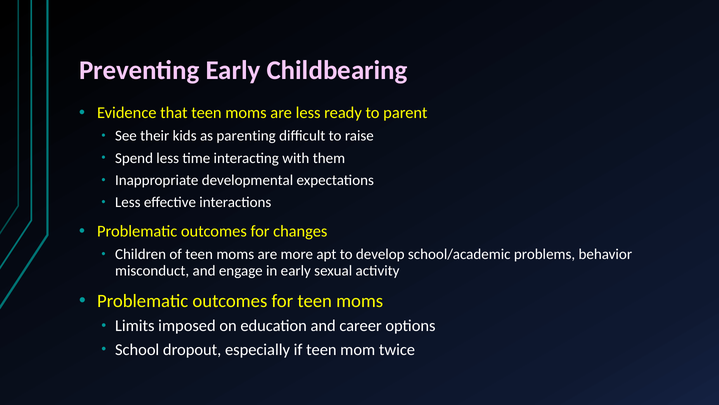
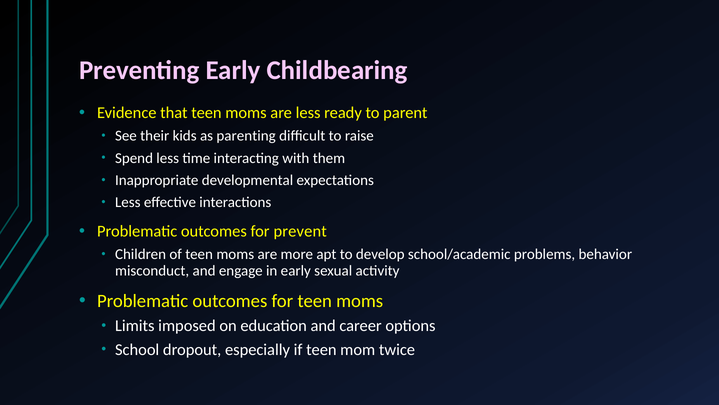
changes: changes -> prevent
